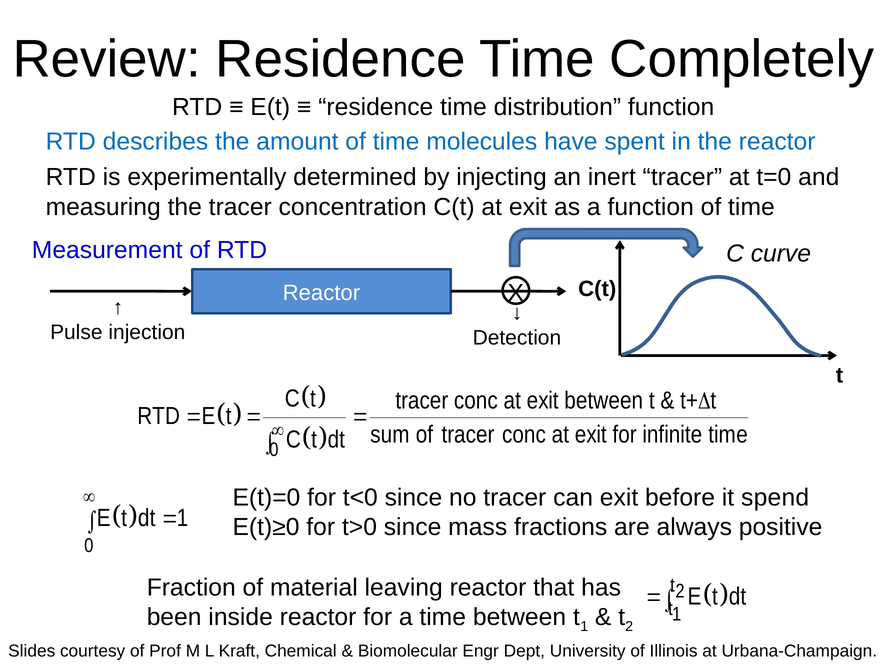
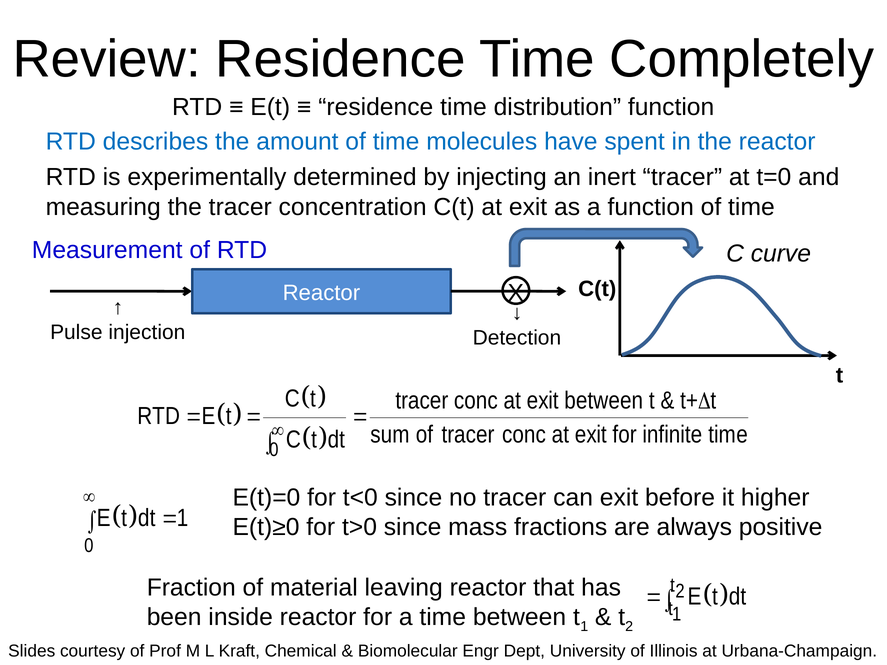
spend: spend -> higher
